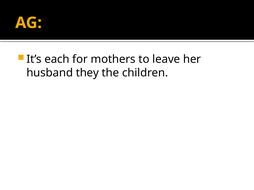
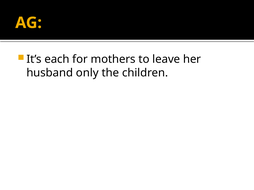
they: they -> only
